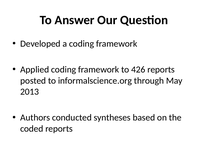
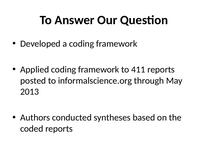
426: 426 -> 411
